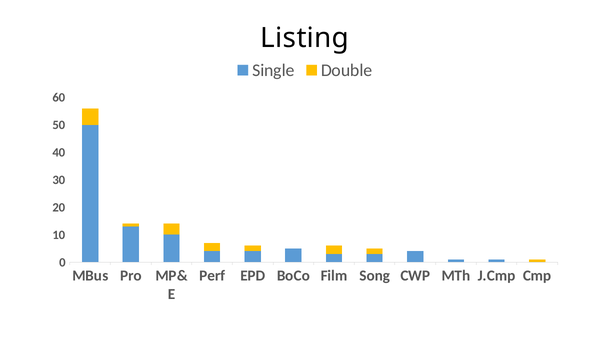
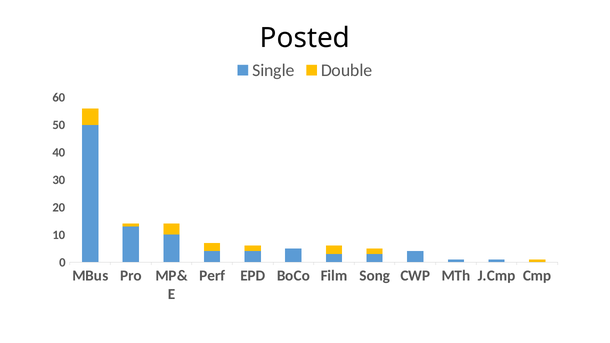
Listing: Listing -> Posted
